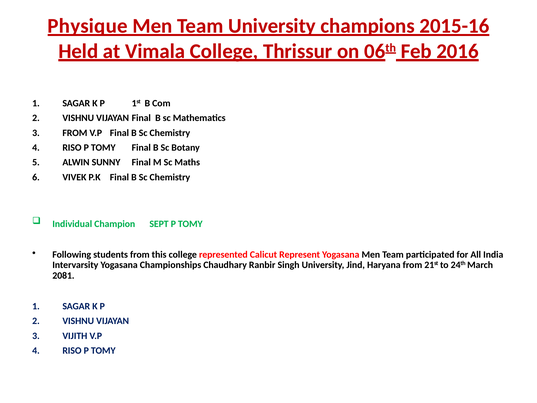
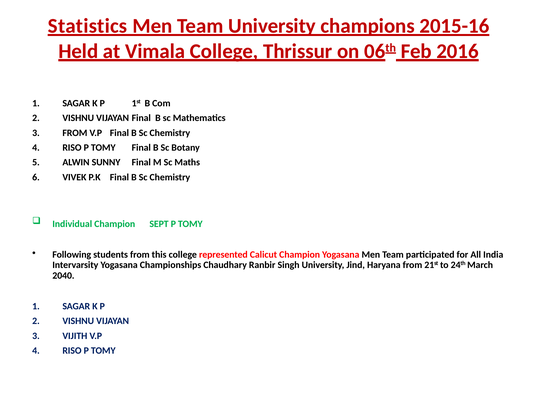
Physique: Physique -> Statistics
Calicut Represent: Represent -> Champion
2081: 2081 -> 2040
